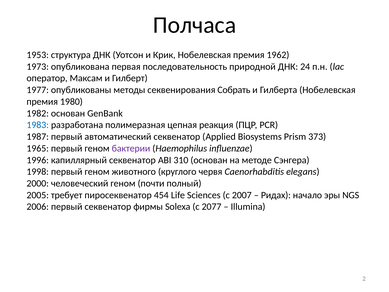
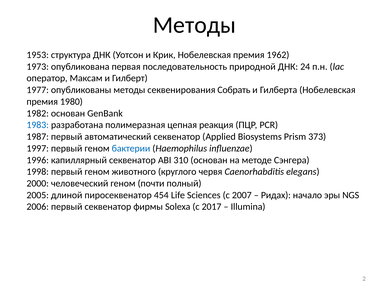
Полчаса at (194, 25): Полчаса -> Методы
1965: 1965 -> 1997
бактерии colour: purple -> blue
требует: требует -> длиной
2077: 2077 -> 2017
